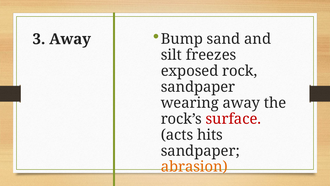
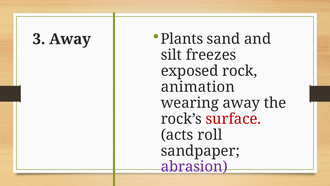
Bump: Bump -> Plants
sandpaper at (198, 87): sandpaper -> animation
hits: hits -> roll
abrasion colour: orange -> purple
